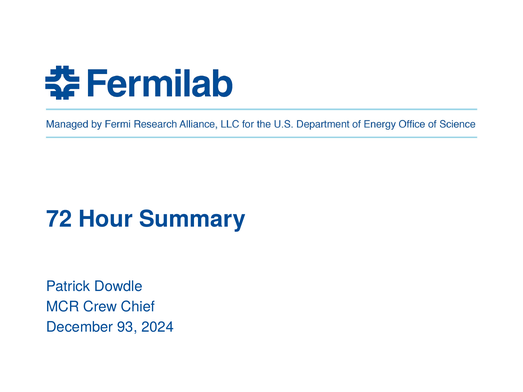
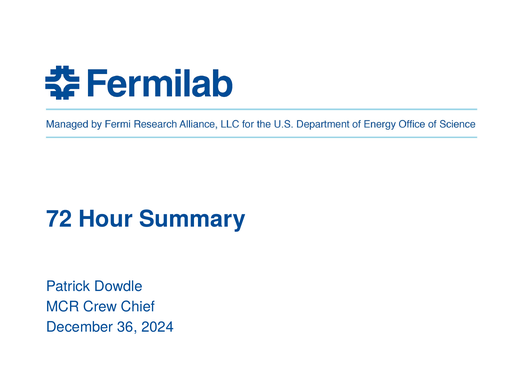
93: 93 -> 36
